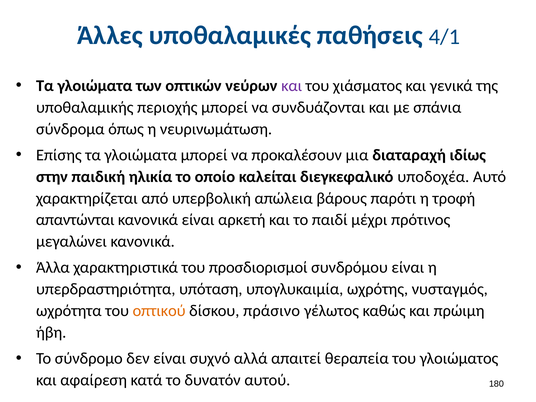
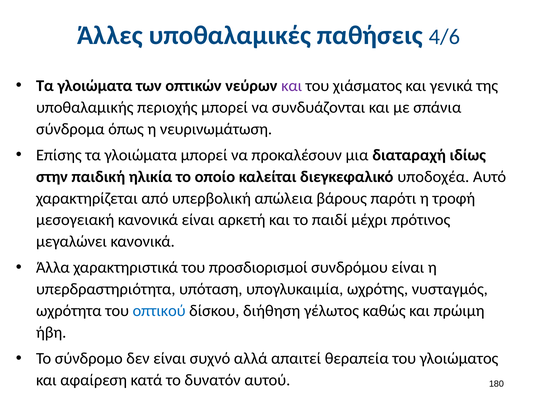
4/1: 4/1 -> 4/6
απαντώνται: απαντώνται -> μεσογειακή
οπτικού colour: orange -> blue
πράσινο: πράσινο -> διήθηση
